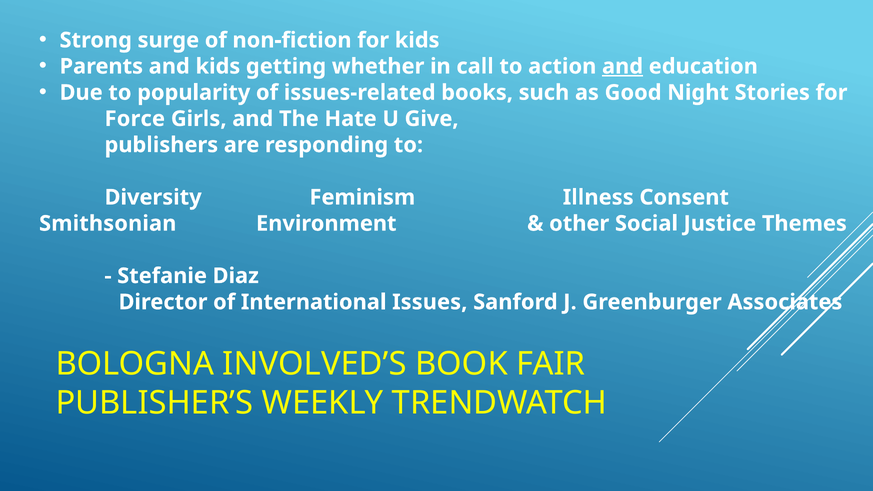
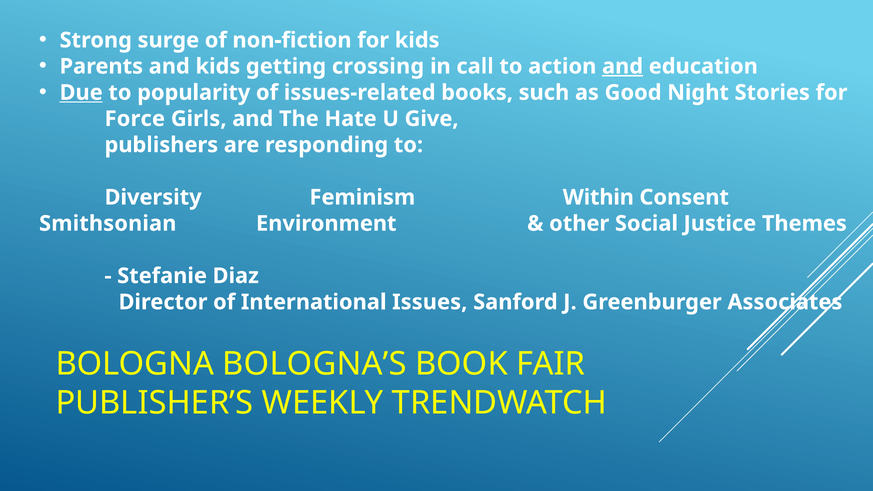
whether: whether -> crossing
Due underline: none -> present
Illness: Illness -> Within
INVOLVED’S: INVOLVED’S -> BOLOGNA’S
